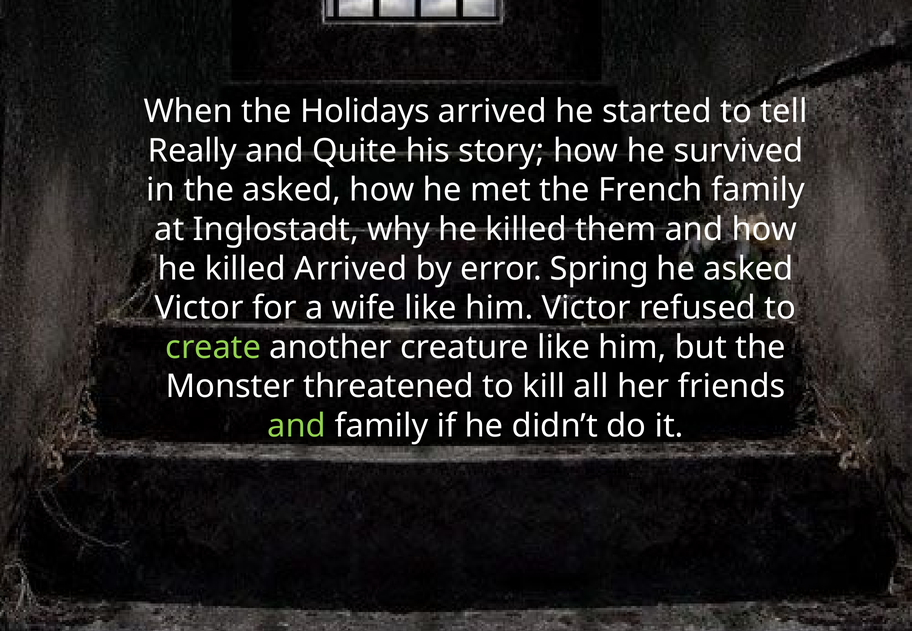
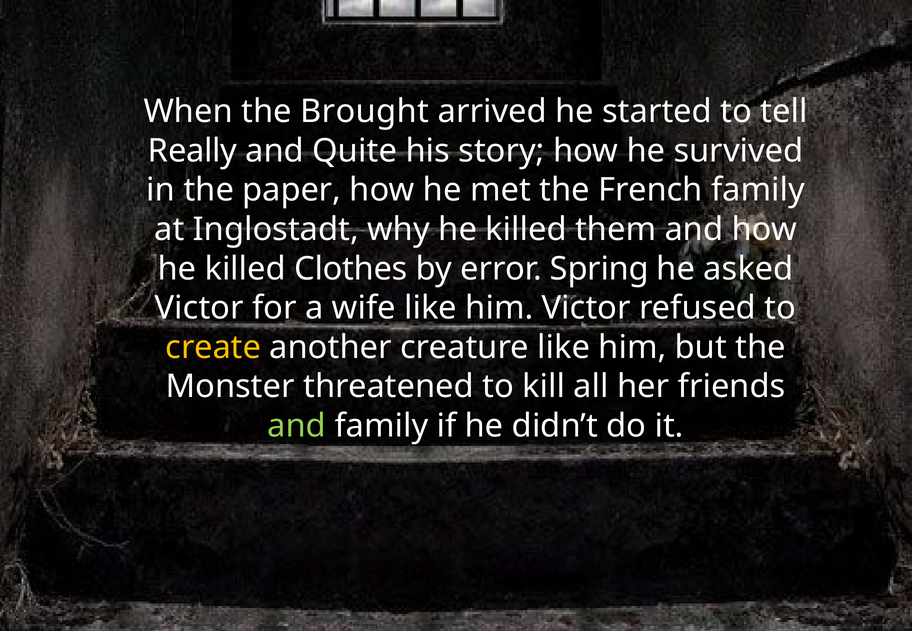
Holidays: Holidays -> Brought
the asked: asked -> paper
killed Arrived: Arrived -> Clothes
create colour: light green -> yellow
